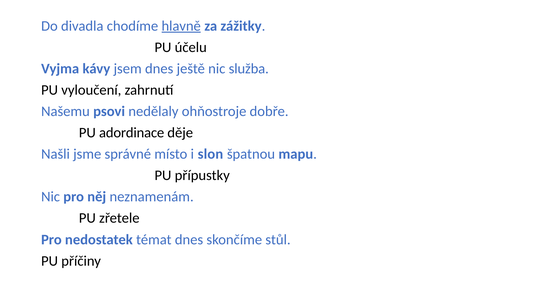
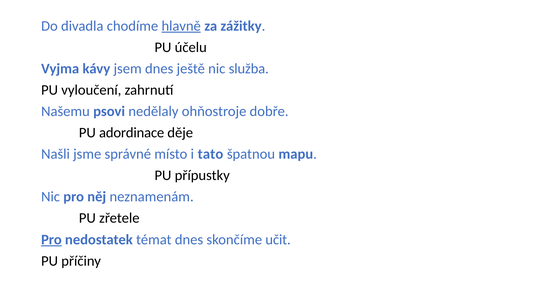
slon: slon -> tato
Pro at (51, 240) underline: none -> present
stůl: stůl -> učit
